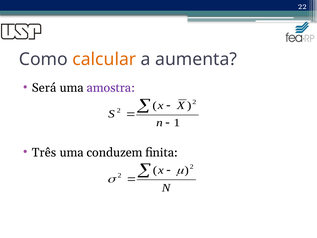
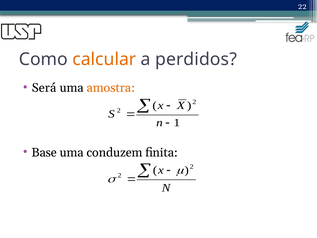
aumenta: aumenta -> perdidos
amostra colour: purple -> orange
Três: Três -> Base
